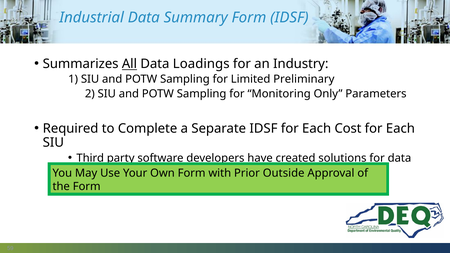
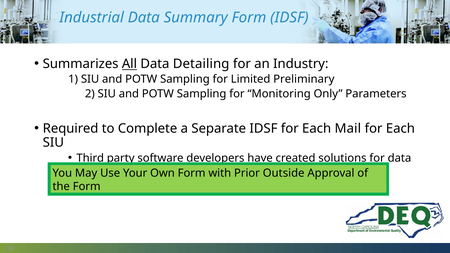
Loadings: Loadings -> Detailing
Cost: Cost -> Mail
